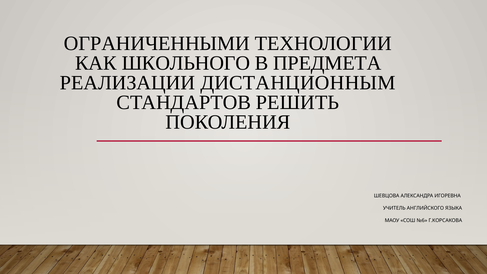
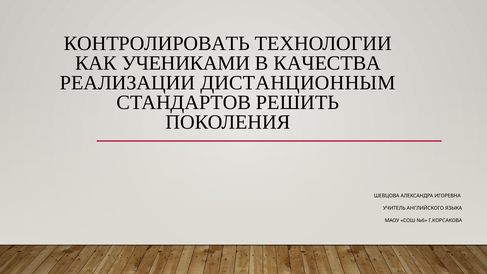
ОГРАНИЧЕННЫМИ: ОГРАНИЧЕННЫМИ -> КОНТРОЛИРОВАТЬ
ШКОЛЬНОГО: ШКОЛЬНОГО -> УЧЕНИКАМИ
ПРЕДМЕТА: ПРЕДМЕТА -> КАЧЕСТВА
